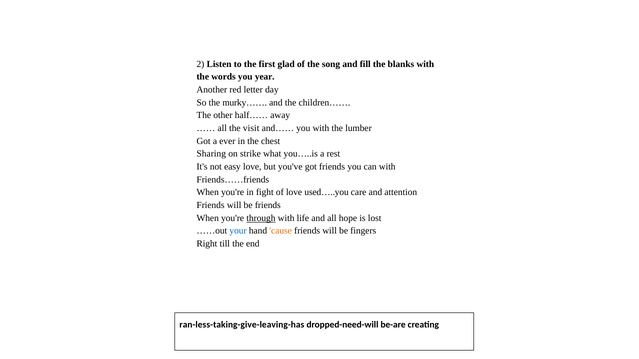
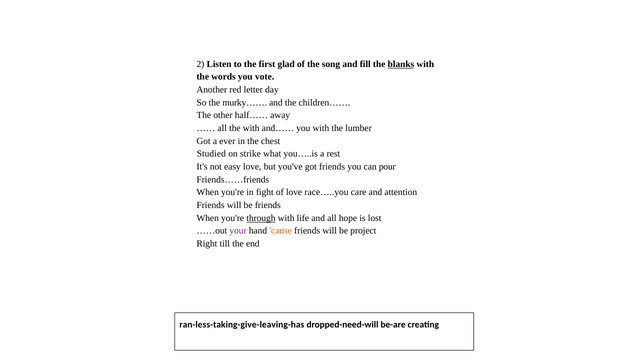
blanks underline: none -> present
year: year -> vote
the visit: visit -> with
Sharing: Sharing -> Studied
can with: with -> pour
used…..you: used…..you -> race…..you
your colour: blue -> purple
fingers: fingers -> project
